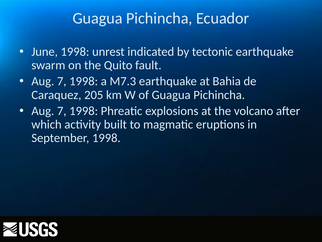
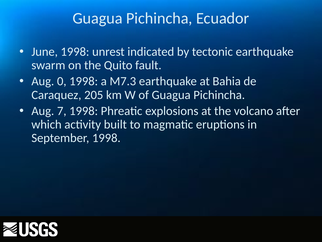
7 at (62, 81): 7 -> 0
